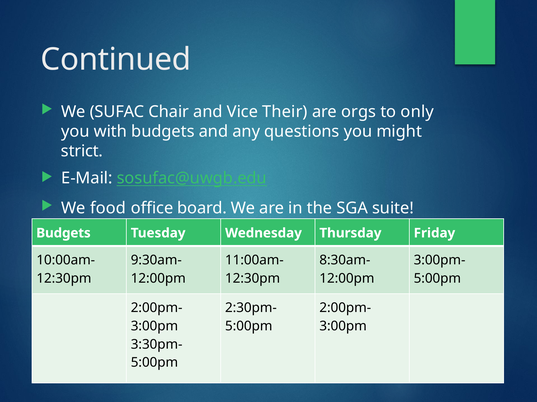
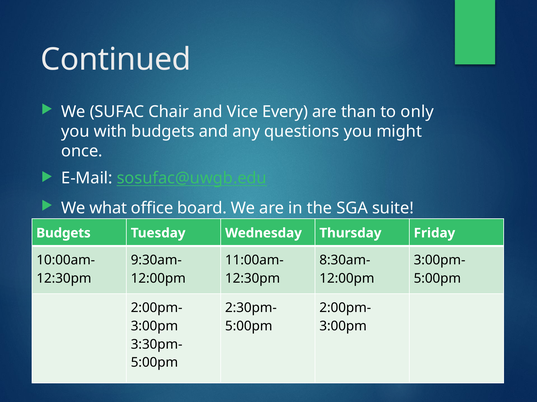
Their: Their -> Every
orgs: orgs -> than
strict: strict -> once
food: food -> what
